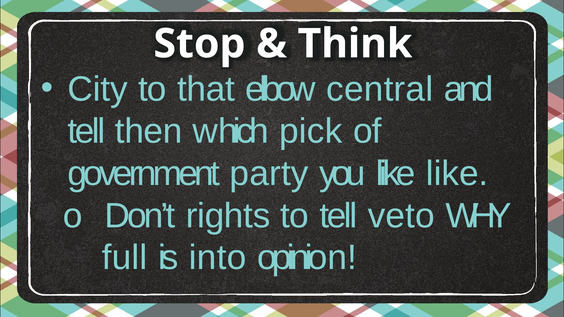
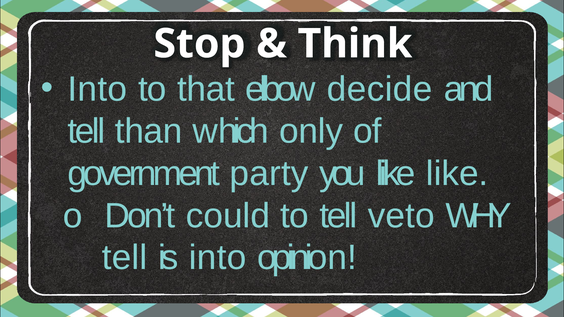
City at (98, 89): City -> Into
central: central -> decide
then: then -> than
pick: pick -> only
rights: rights -> could
full at (125, 258): full -> tell
